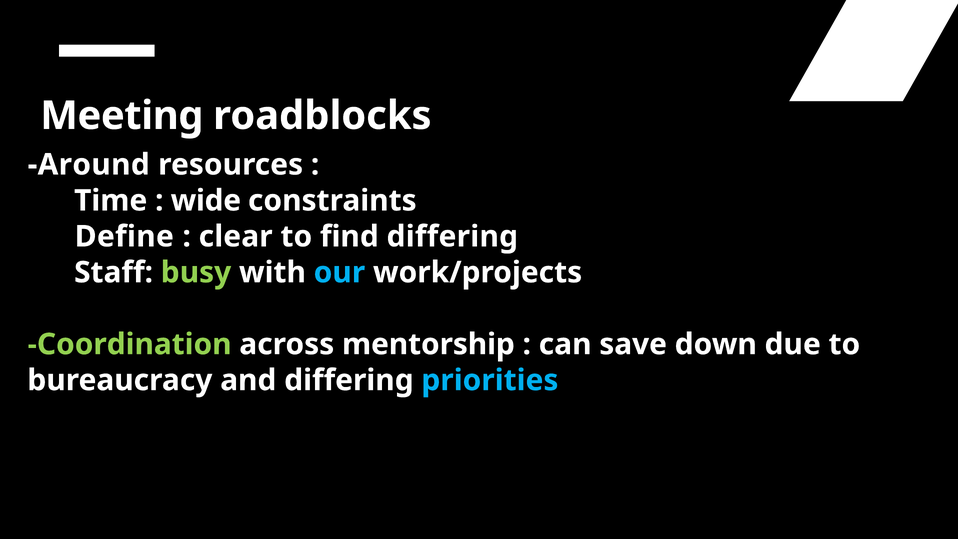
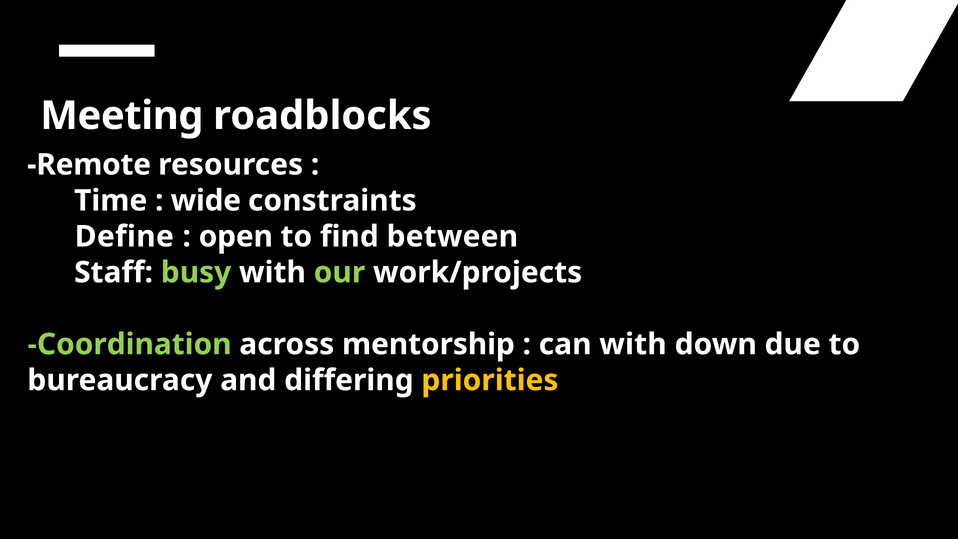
Around: Around -> Remote
clear: clear -> open
find differing: differing -> between
our colour: light blue -> light green
can save: save -> with
priorities colour: light blue -> yellow
